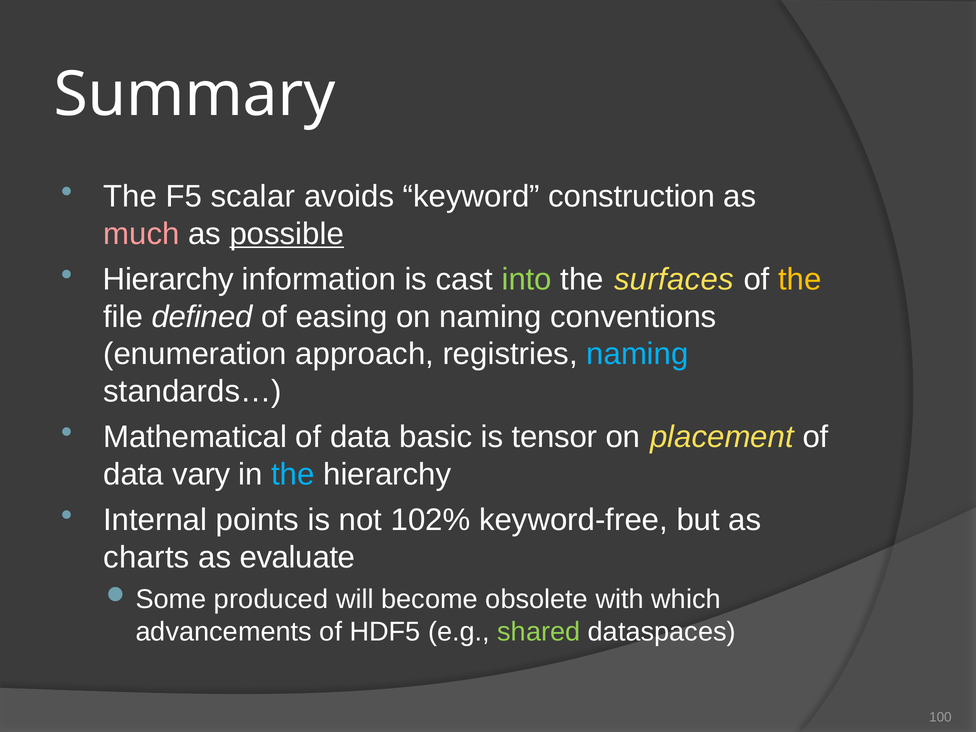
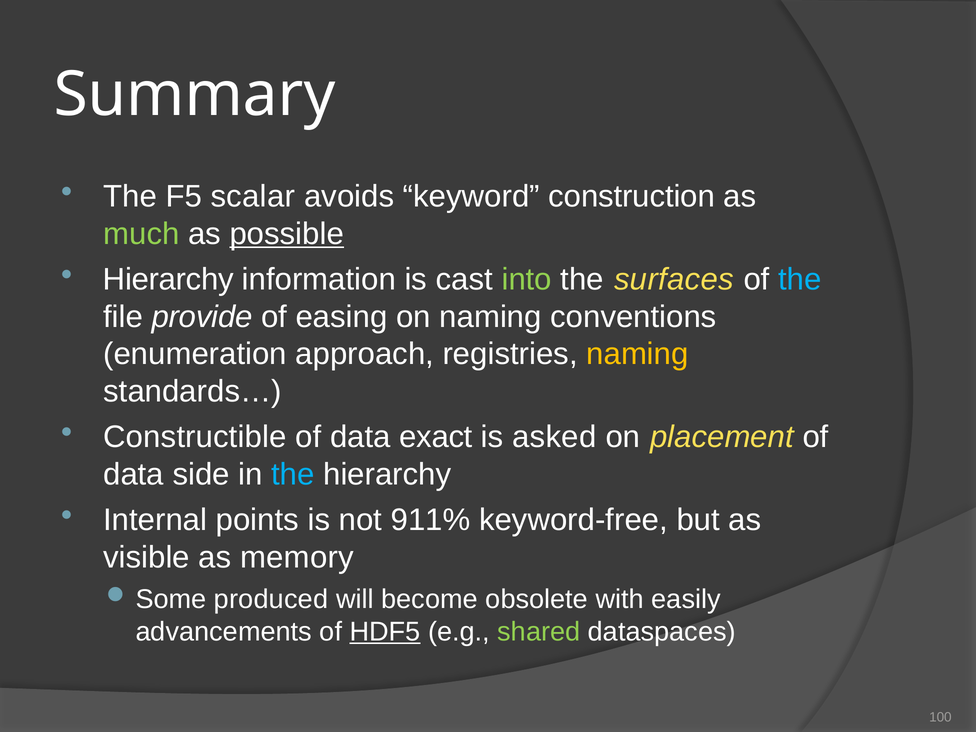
much colour: pink -> light green
the at (800, 279) colour: yellow -> light blue
defined: defined -> provide
naming at (637, 354) colour: light blue -> yellow
Mathematical: Mathematical -> Constructible
basic: basic -> exact
tensor: tensor -> asked
vary: vary -> side
102%: 102% -> 911%
charts: charts -> visible
evaluate: evaluate -> memory
which: which -> easily
HDF5 underline: none -> present
